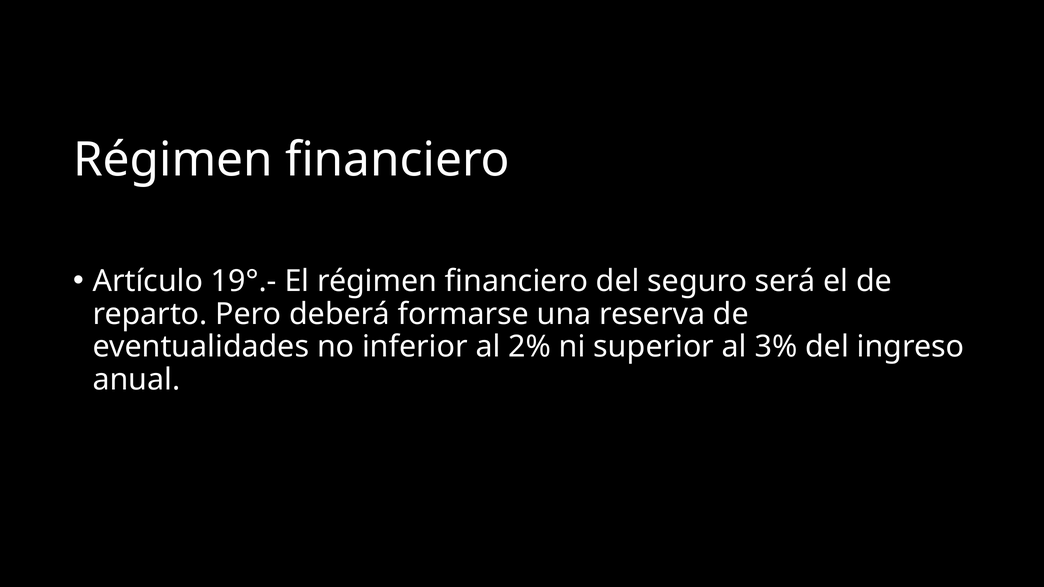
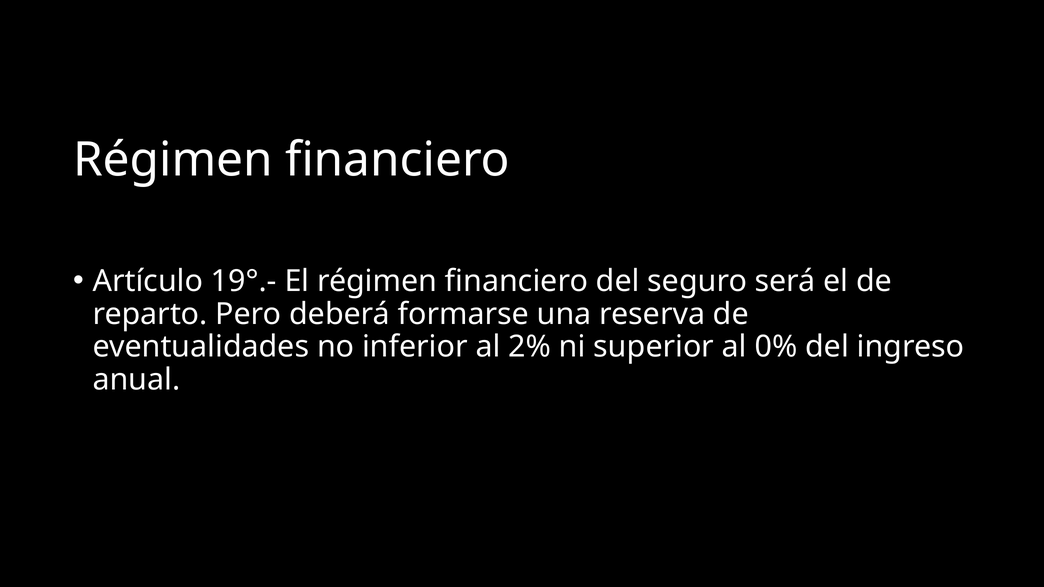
3%: 3% -> 0%
